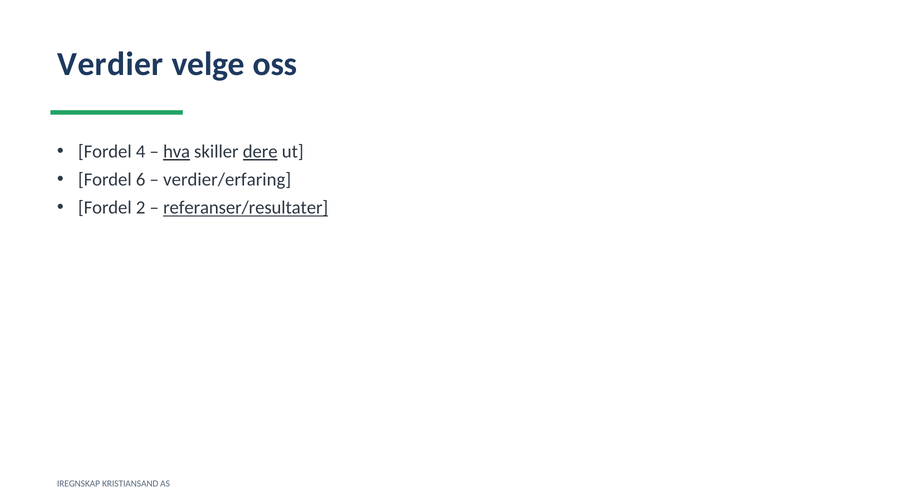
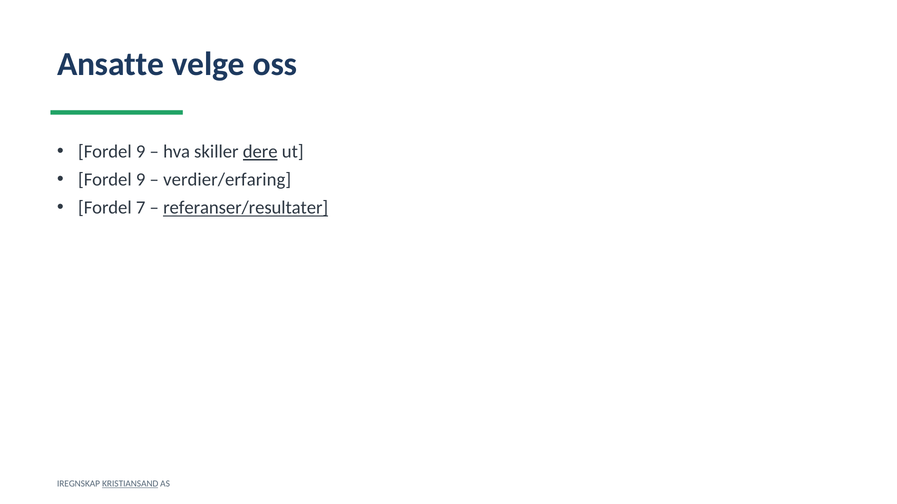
Verdier: Verdier -> Ansatte
4 at (141, 152): 4 -> 9
hva underline: present -> none
6 at (141, 180): 6 -> 9
2: 2 -> 7
KRISTIANSAND underline: none -> present
